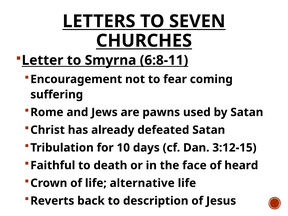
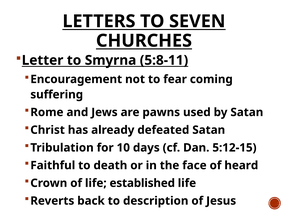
6:8-11: 6:8-11 -> 5:8-11
3:12-15: 3:12-15 -> 5:12-15
alternative: alternative -> established
